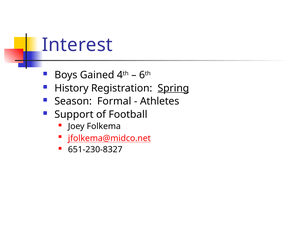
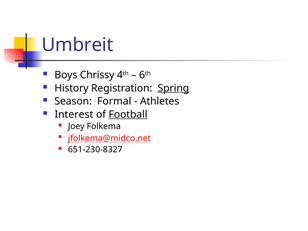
Interest: Interest -> Umbreit
Gained: Gained -> Chrissy
Support: Support -> Interest
Football underline: none -> present
